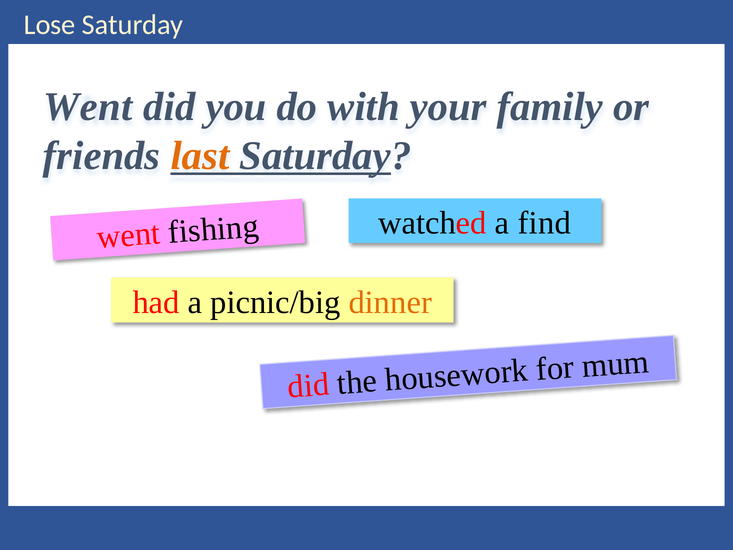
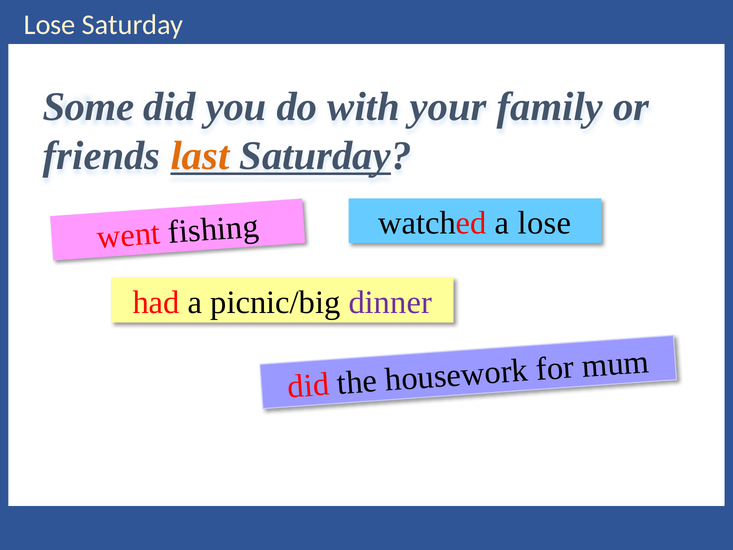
Went at (88, 107): Went -> Some
a find: find -> lose
dinner colour: orange -> purple
